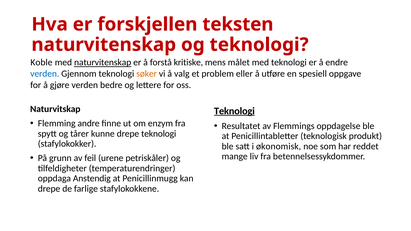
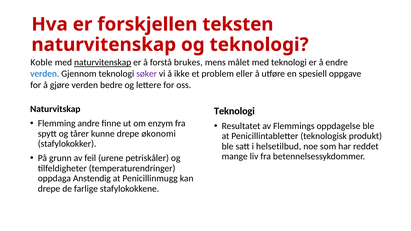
kritiske: kritiske -> brukes
søker colour: orange -> purple
valg: valg -> ikke
Teknologi at (234, 111) underline: present -> none
drepe teknologi: teknologi -> økonomi
økonomisk: økonomisk -> helsetilbud
